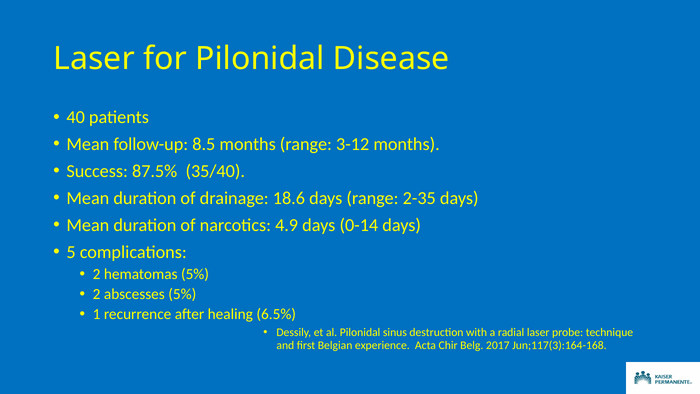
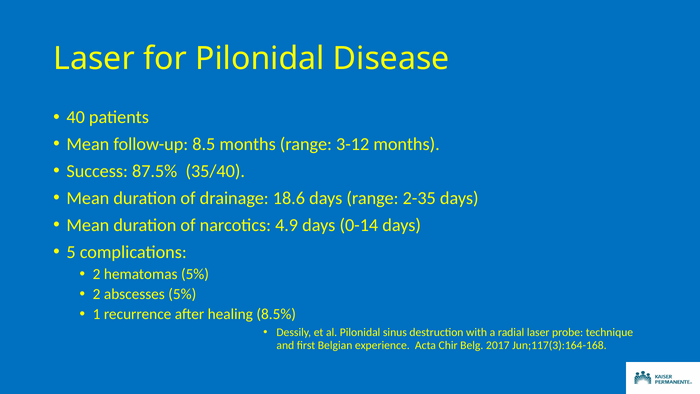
6.5%: 6.5% -> 8.5%
